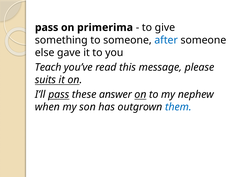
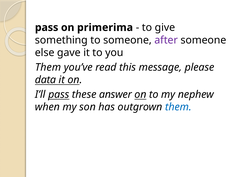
after colour: blue -> purple
Teach at (48, 67): Teach -> Them
suits: suits -> data
